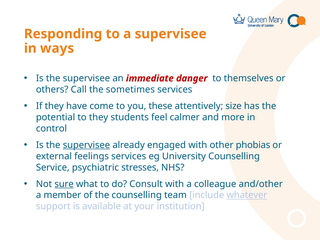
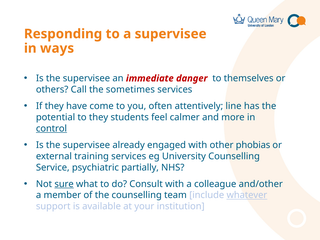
these: these -> often
size: size -> line
control underline: none -> present
supervisee at (86, 145) underline: present -> none
feelings: feelings -> training
stresses: stresses -> partially
